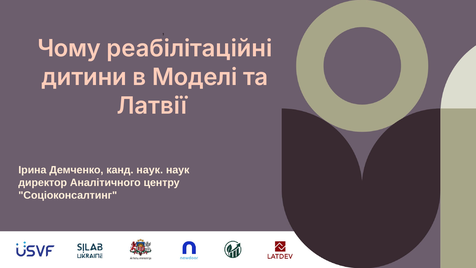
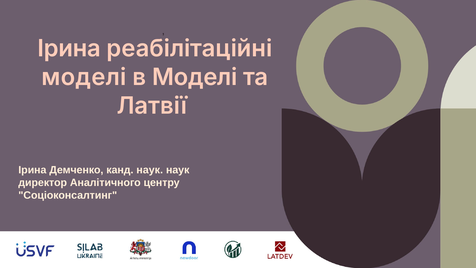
Чому at (69, 49): Чому -> Ірина
дитини at (84, 77): дитини -> моделі
